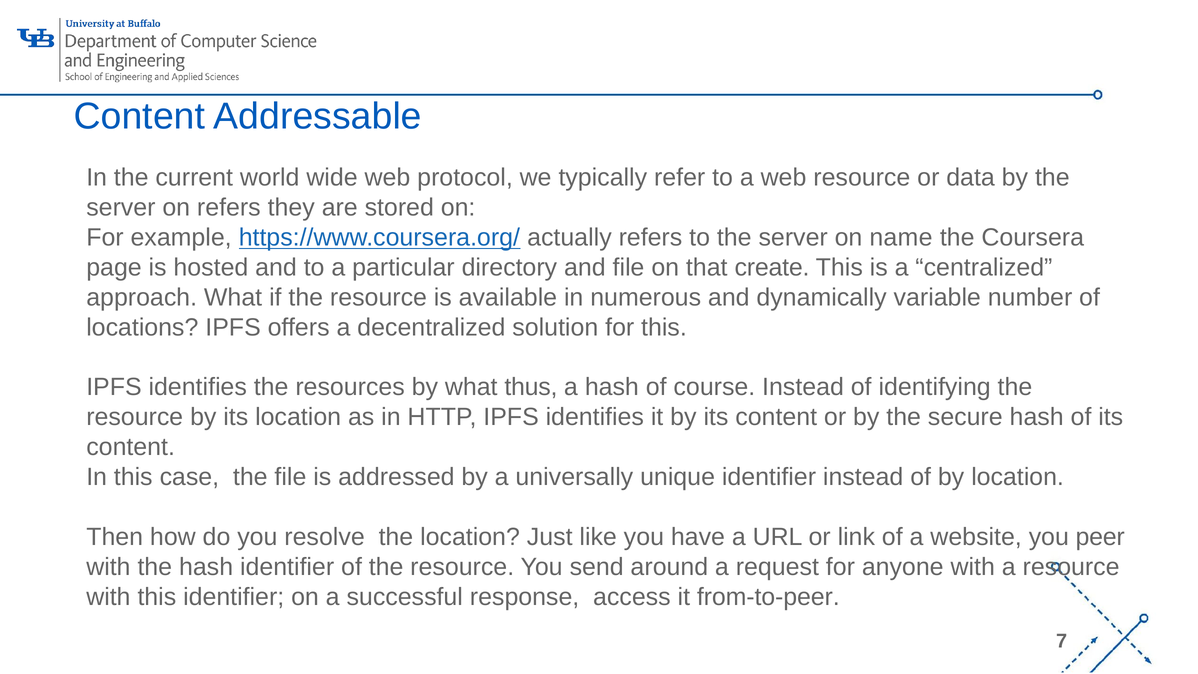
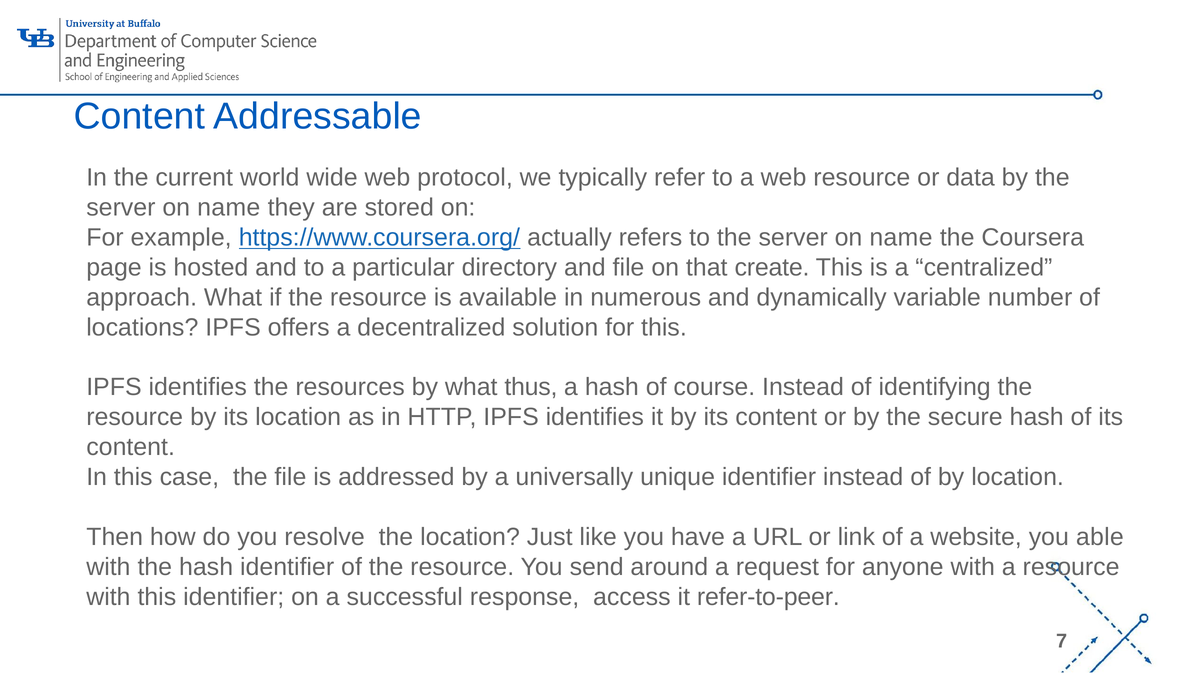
refers at (229, 207): refers -> name
peer: peer -> able
from-to-peer: from-to-peer -> refer-to-peer
